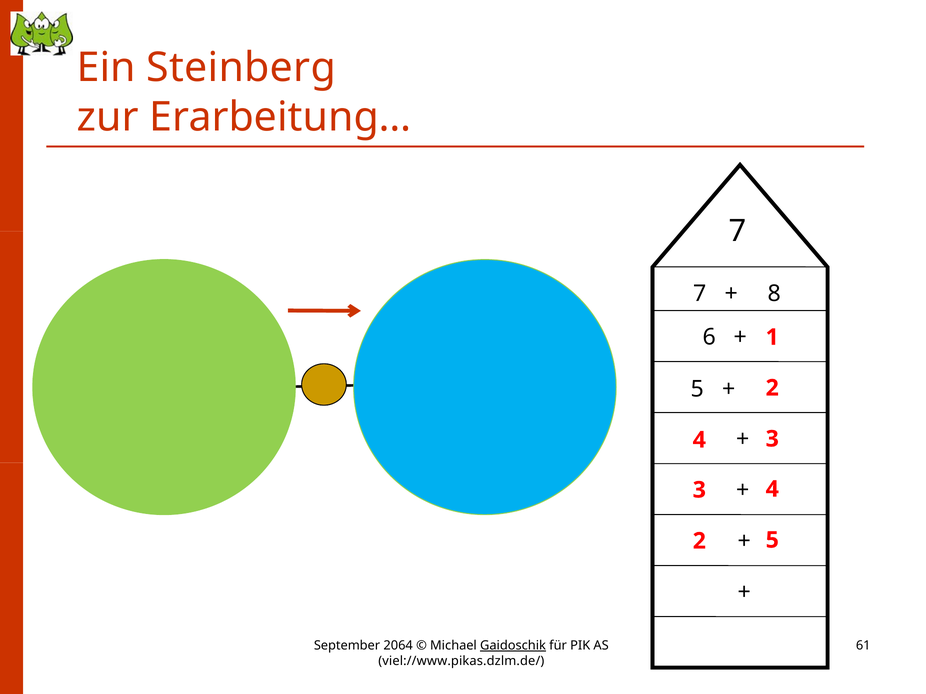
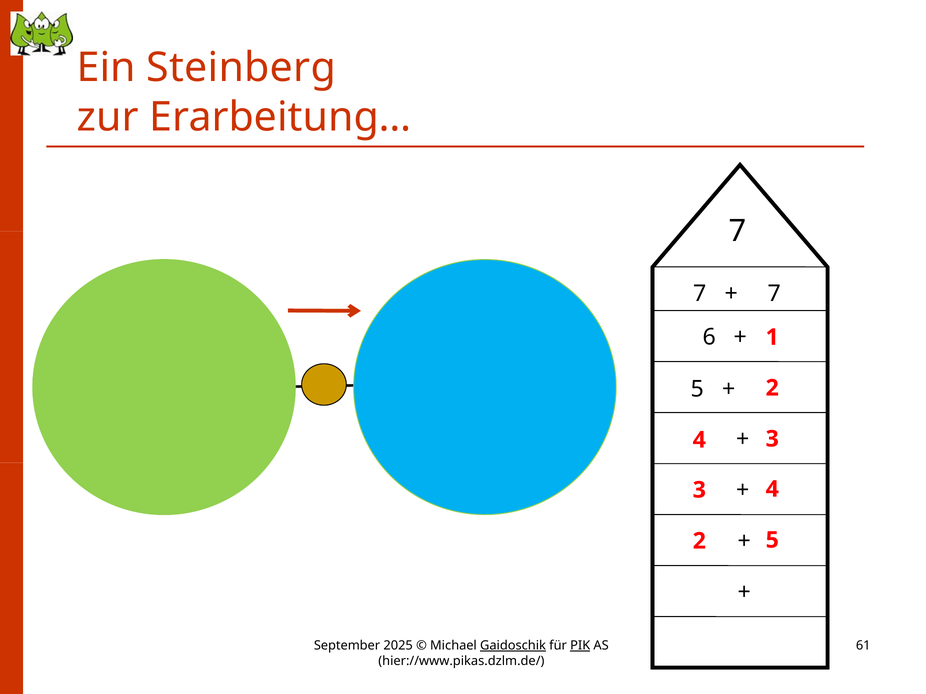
8 at (775, 294): 8 -> 7
2064: 2064 -> 2025
PIK underline: none -> present
viel://www.pikas.dzlm.de/: viel://www.pikas.dzlm.de/ -> hier://www.pikas.dzlm.de/
